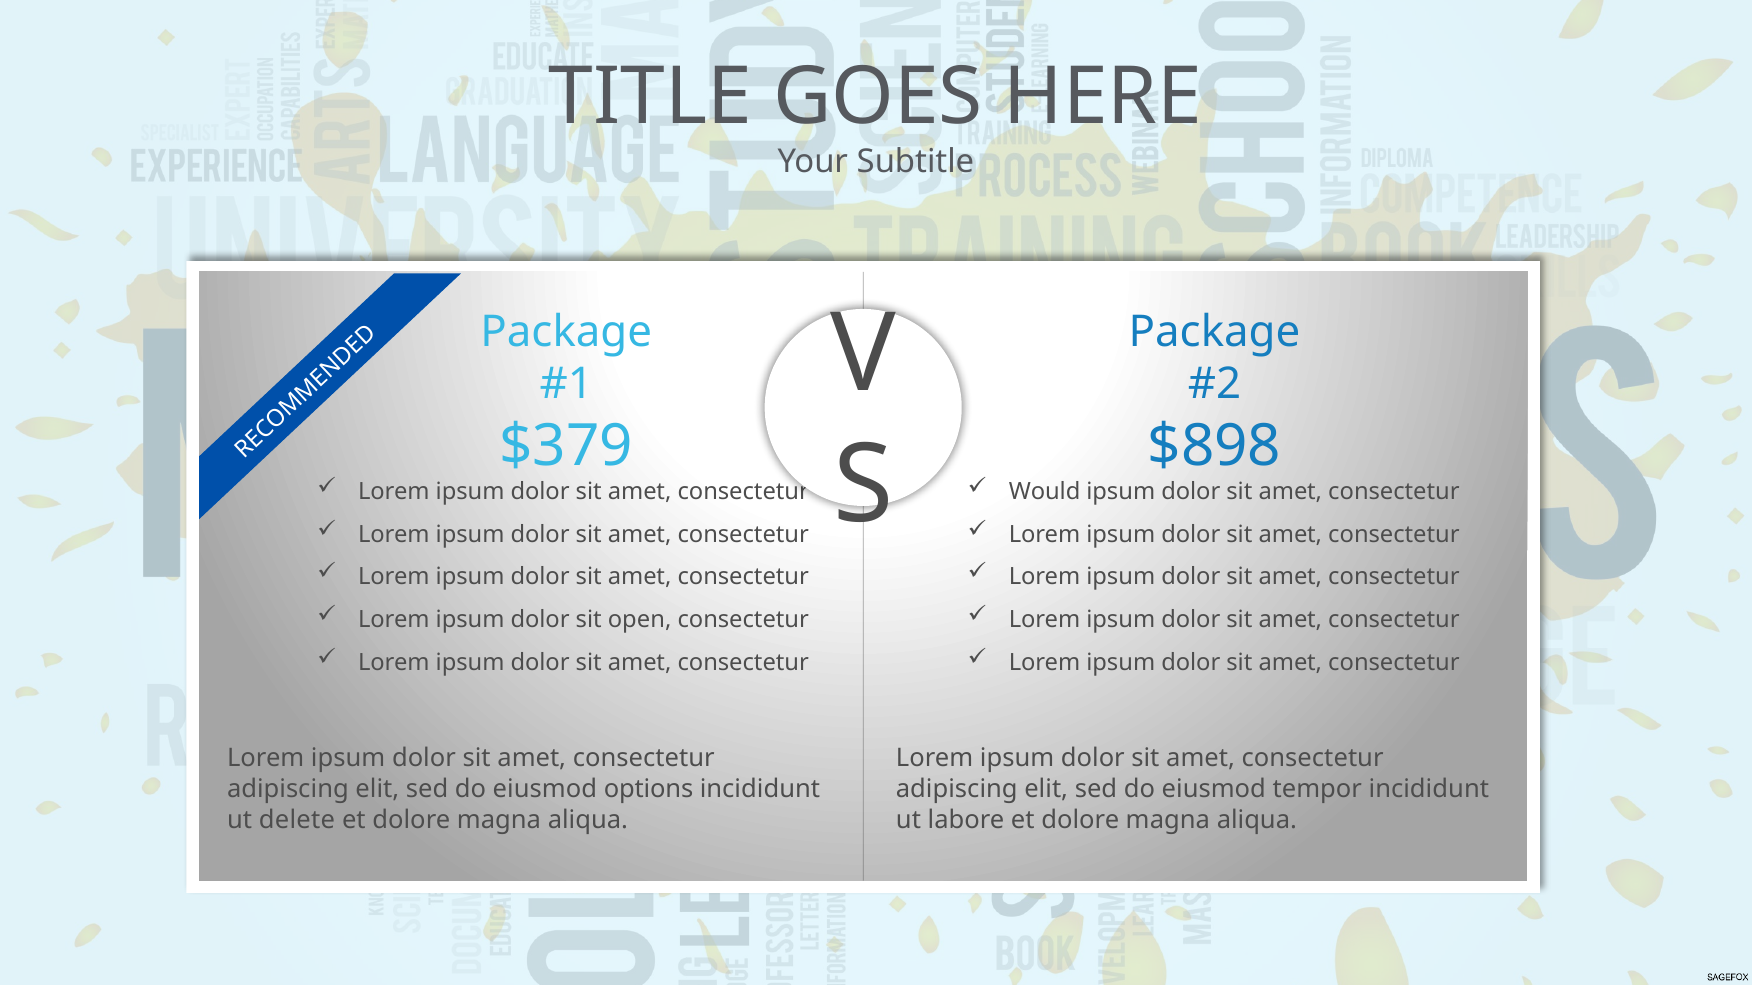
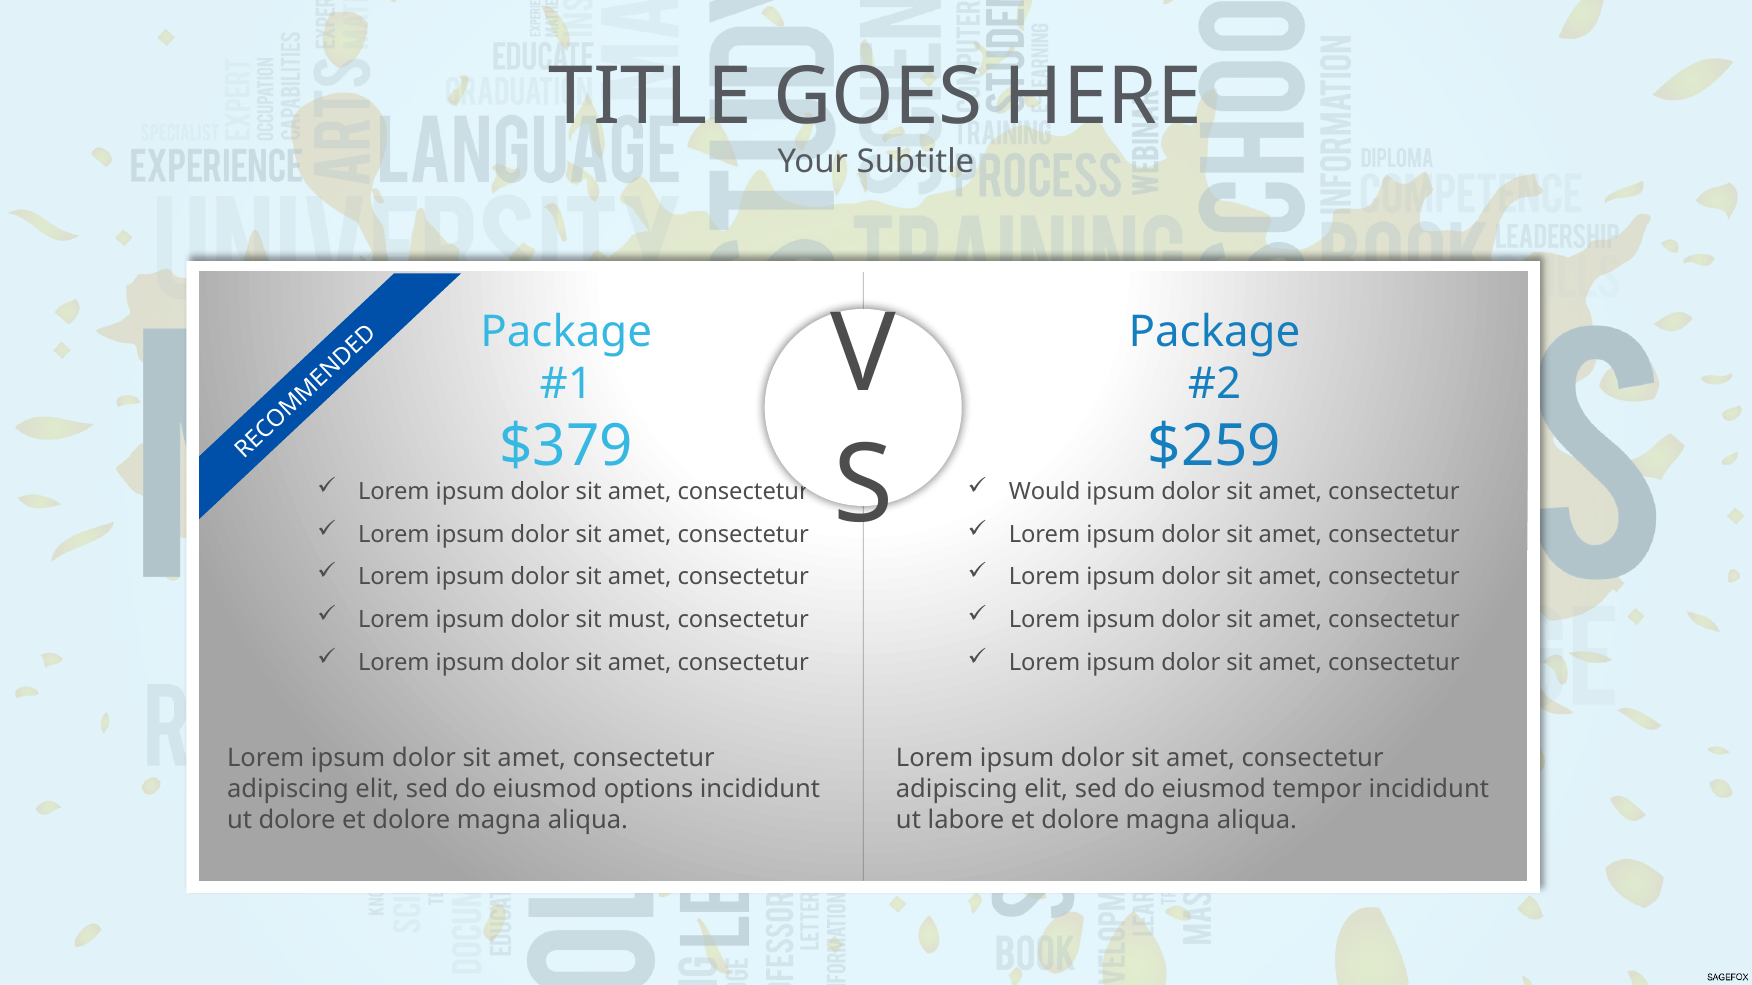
$898: $898 -> $259
open: open -> must
ut delete: delete -> dolore
